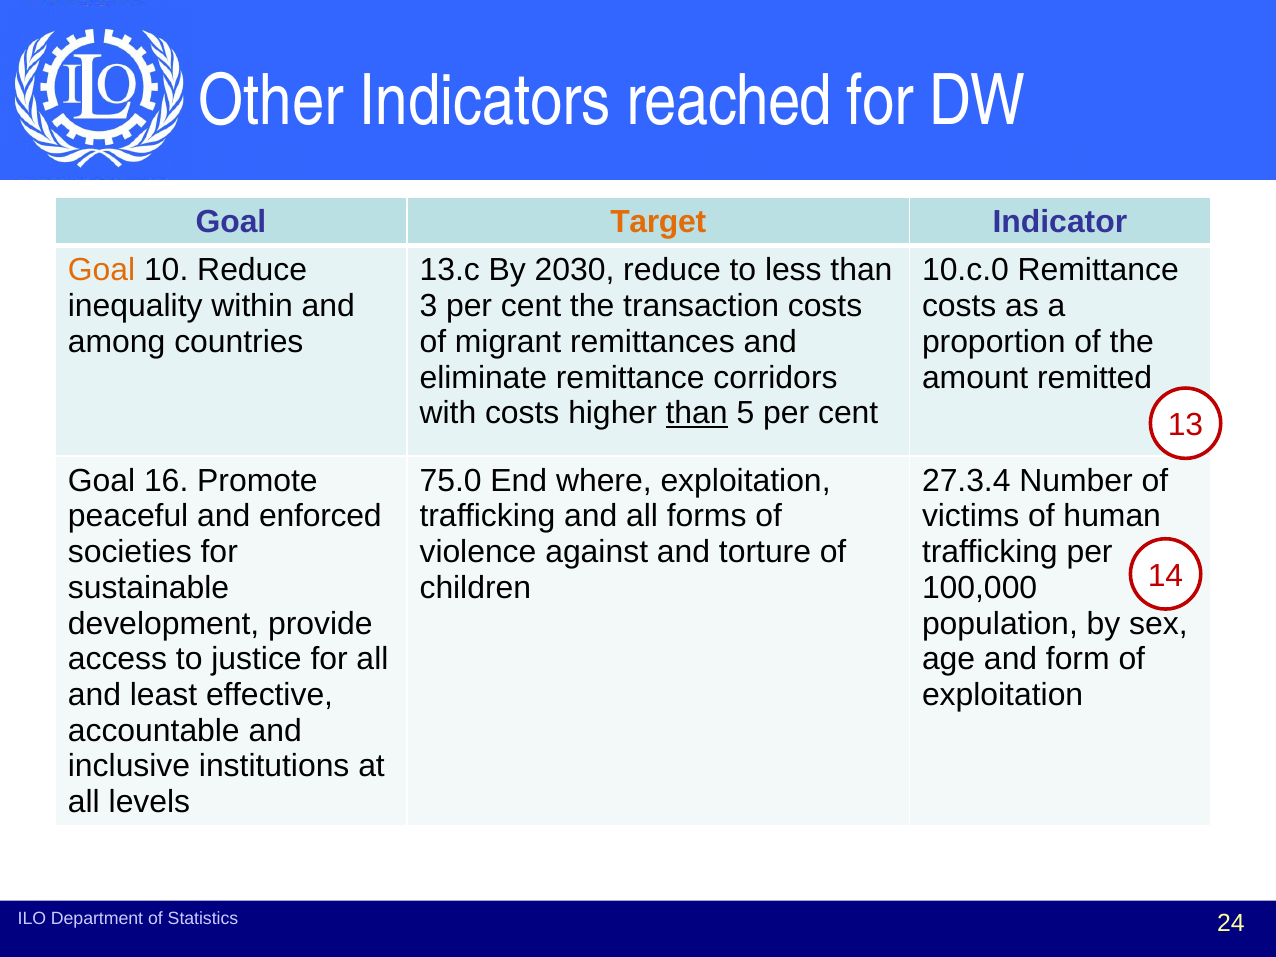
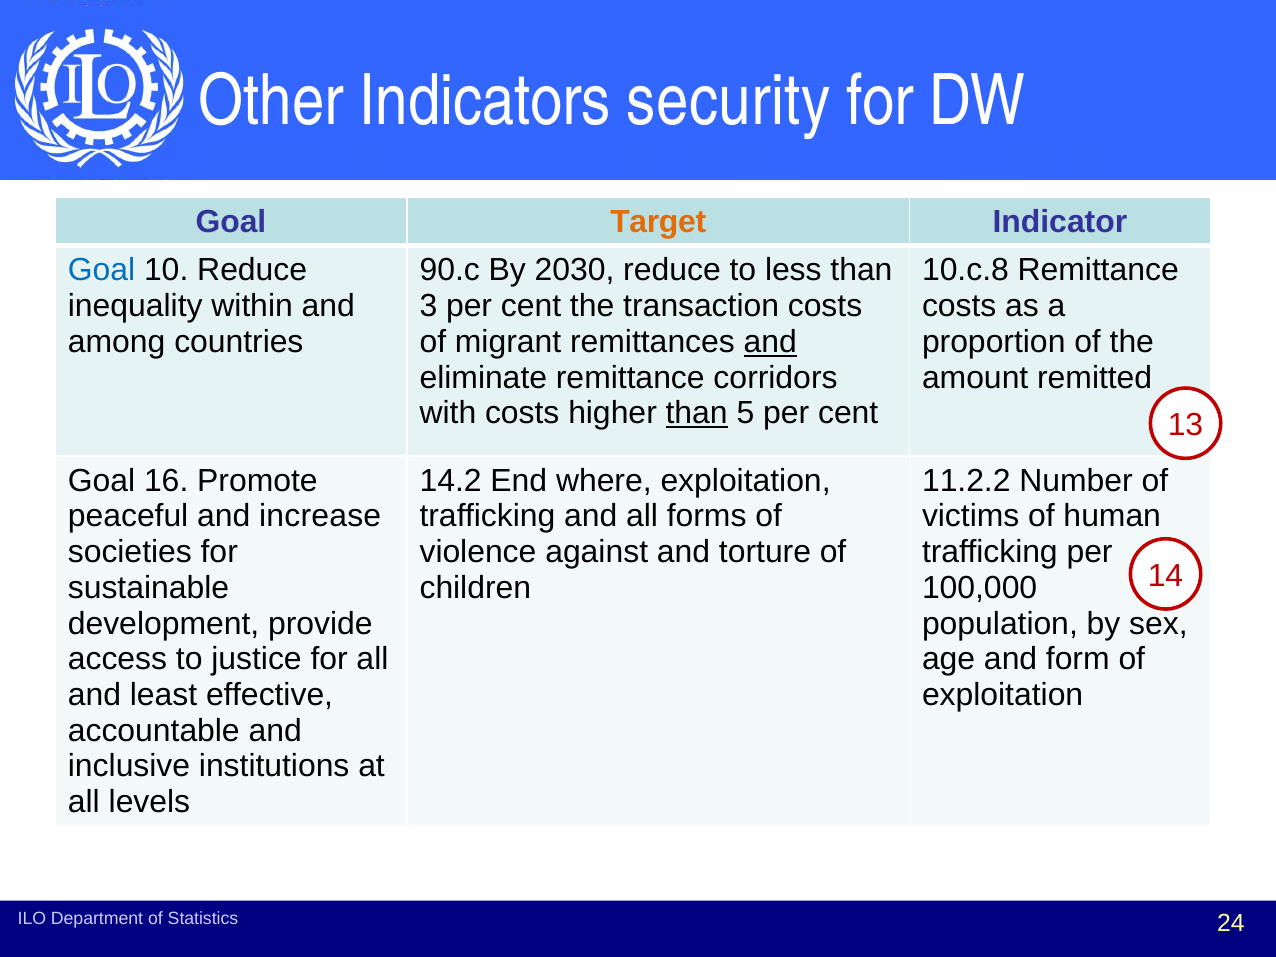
reached: reached -> security
Goal at (102, 270) colour: orange -> blue
13.c: 13.c -> 90.c
10.c.0: 10.c.0 -> 10.c.8
and at (770, 342) underline: none -> present
75.0: 75.0 -> 14.2
27.3.4: 27.3.4 -> 11.2.2
enforced: enforced -> increase
